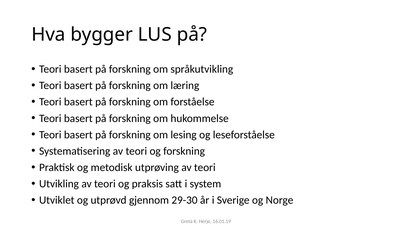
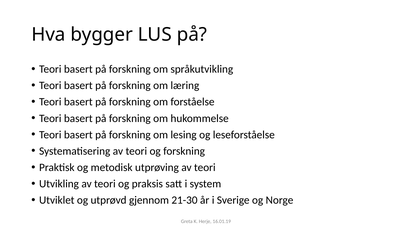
29-30: 29-30 -> 21-30
